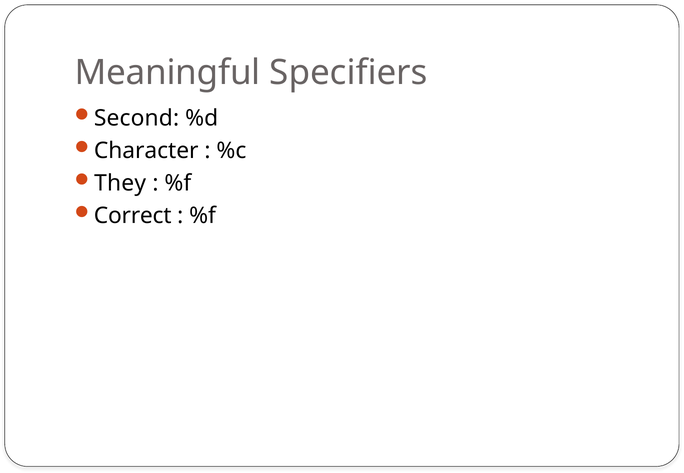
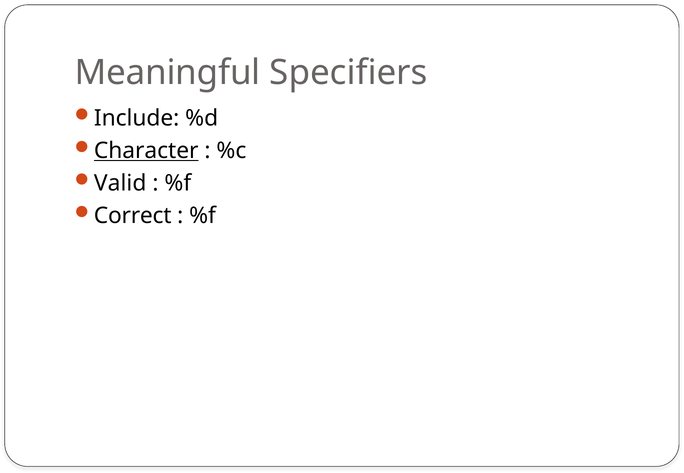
Second: Second -> Include
Character underline: none -> present
They: They -> Valid
